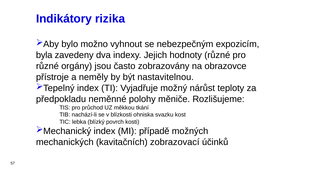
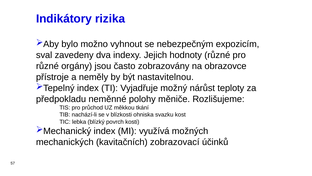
byla: byla -> sval
případě: případě -> využívá
